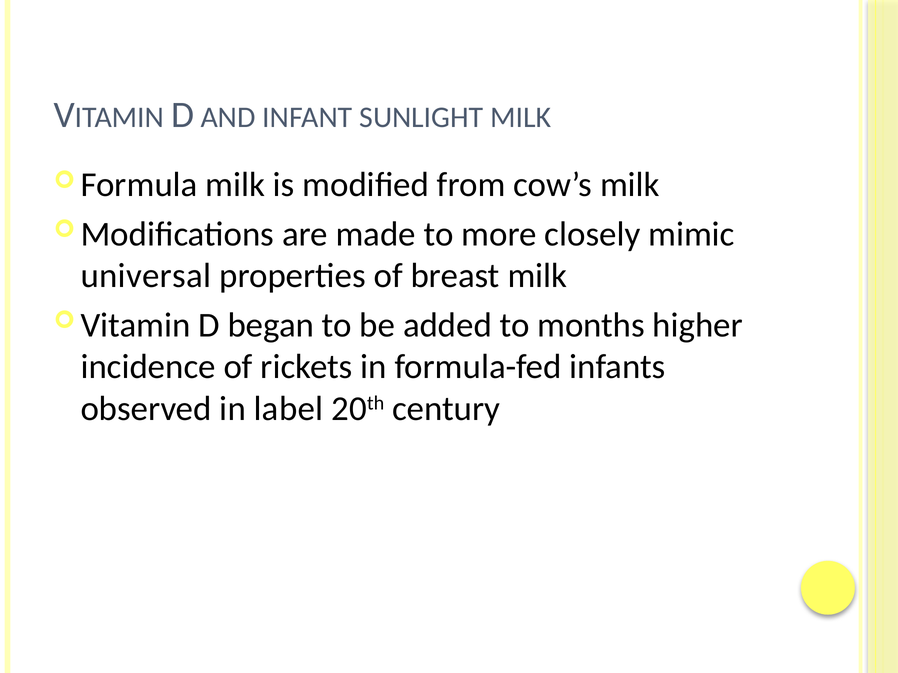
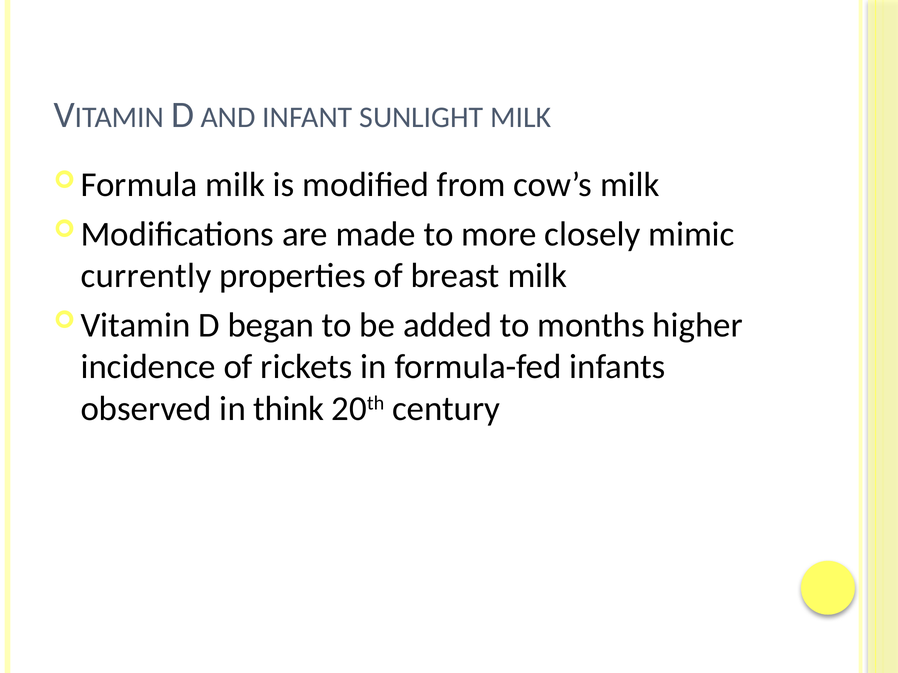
universal: universal -> currently
label: label -> think
